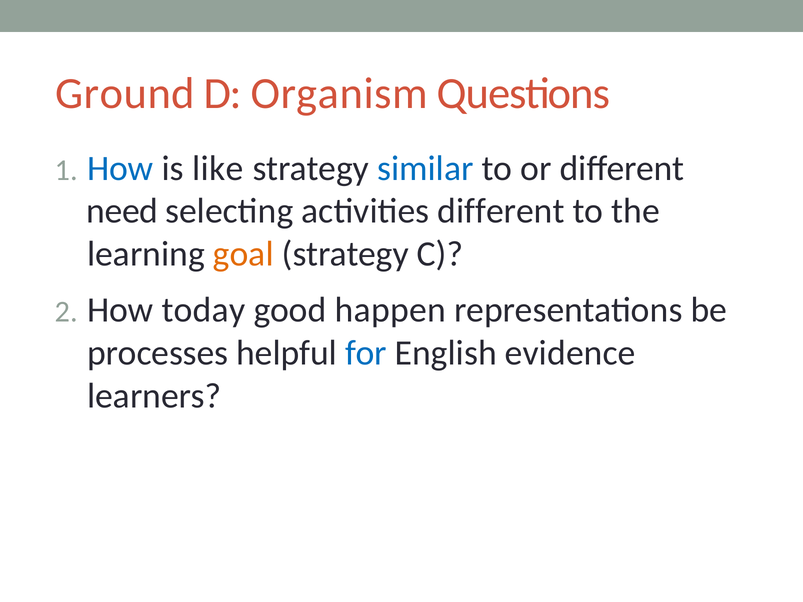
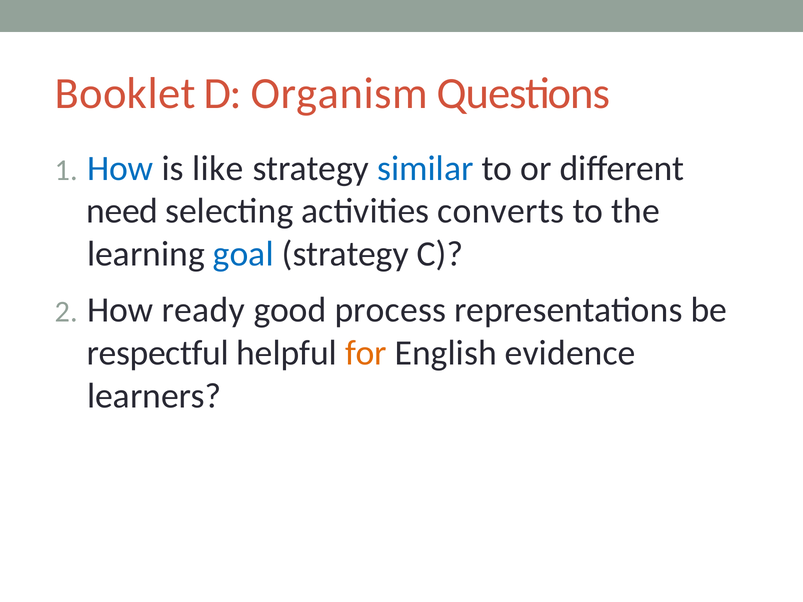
Ground: Ground -> Booklet
activities different: different -> converts
goal colour: orange -> blue
today: today -> ready
happen: happen -> process
processes: processes -> respectful
for colour: blue -> orange
